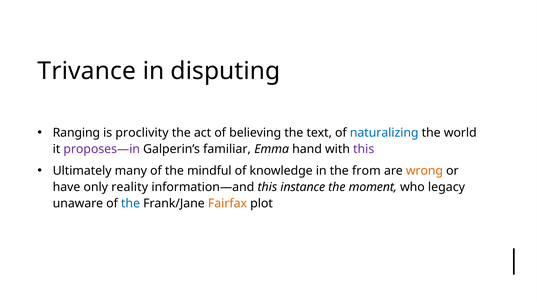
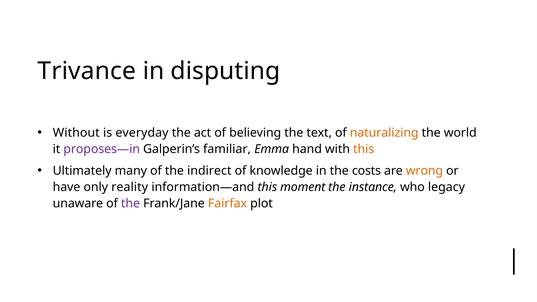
Ranging: Ranging -> Without
proclivity: proclivity -> everyday
naturalizing colour: blue -> orange
this at (364, 149) colour: purple -> orange
mindful: mindful -> indirect
from: from -> costs
instance: instance -> moment
moment: moment -> instance
the at (131, 203) colour: blue -> purple
